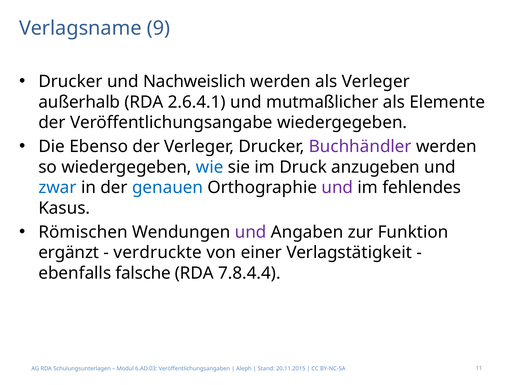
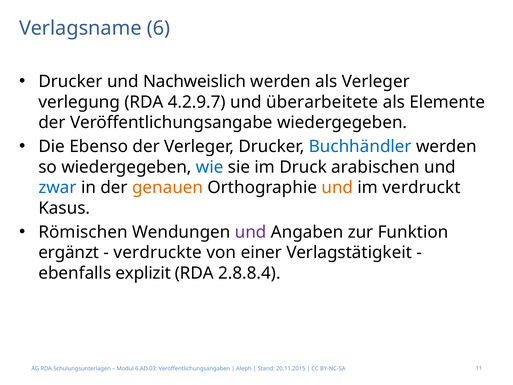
9: 9 -> 6
außerhalb: außerhalb -> verlegung
2.6.4.1: 2.6.4.1 -> 4.2.9.7
mutmaßlicher: mutmaßlicher -> überarbeitete
Buchhändler colour: purple -> blue
anzugeben: anzugeben -> arabischen
genauen colour: blue -> orange
und at (337, 187) colour: purple -> orange
fehlendes: fehlendes -> verdruckt
falsche: falsche -> explizit
7.8.4.4: 7.8.4.4 -> 2.8.8.4
